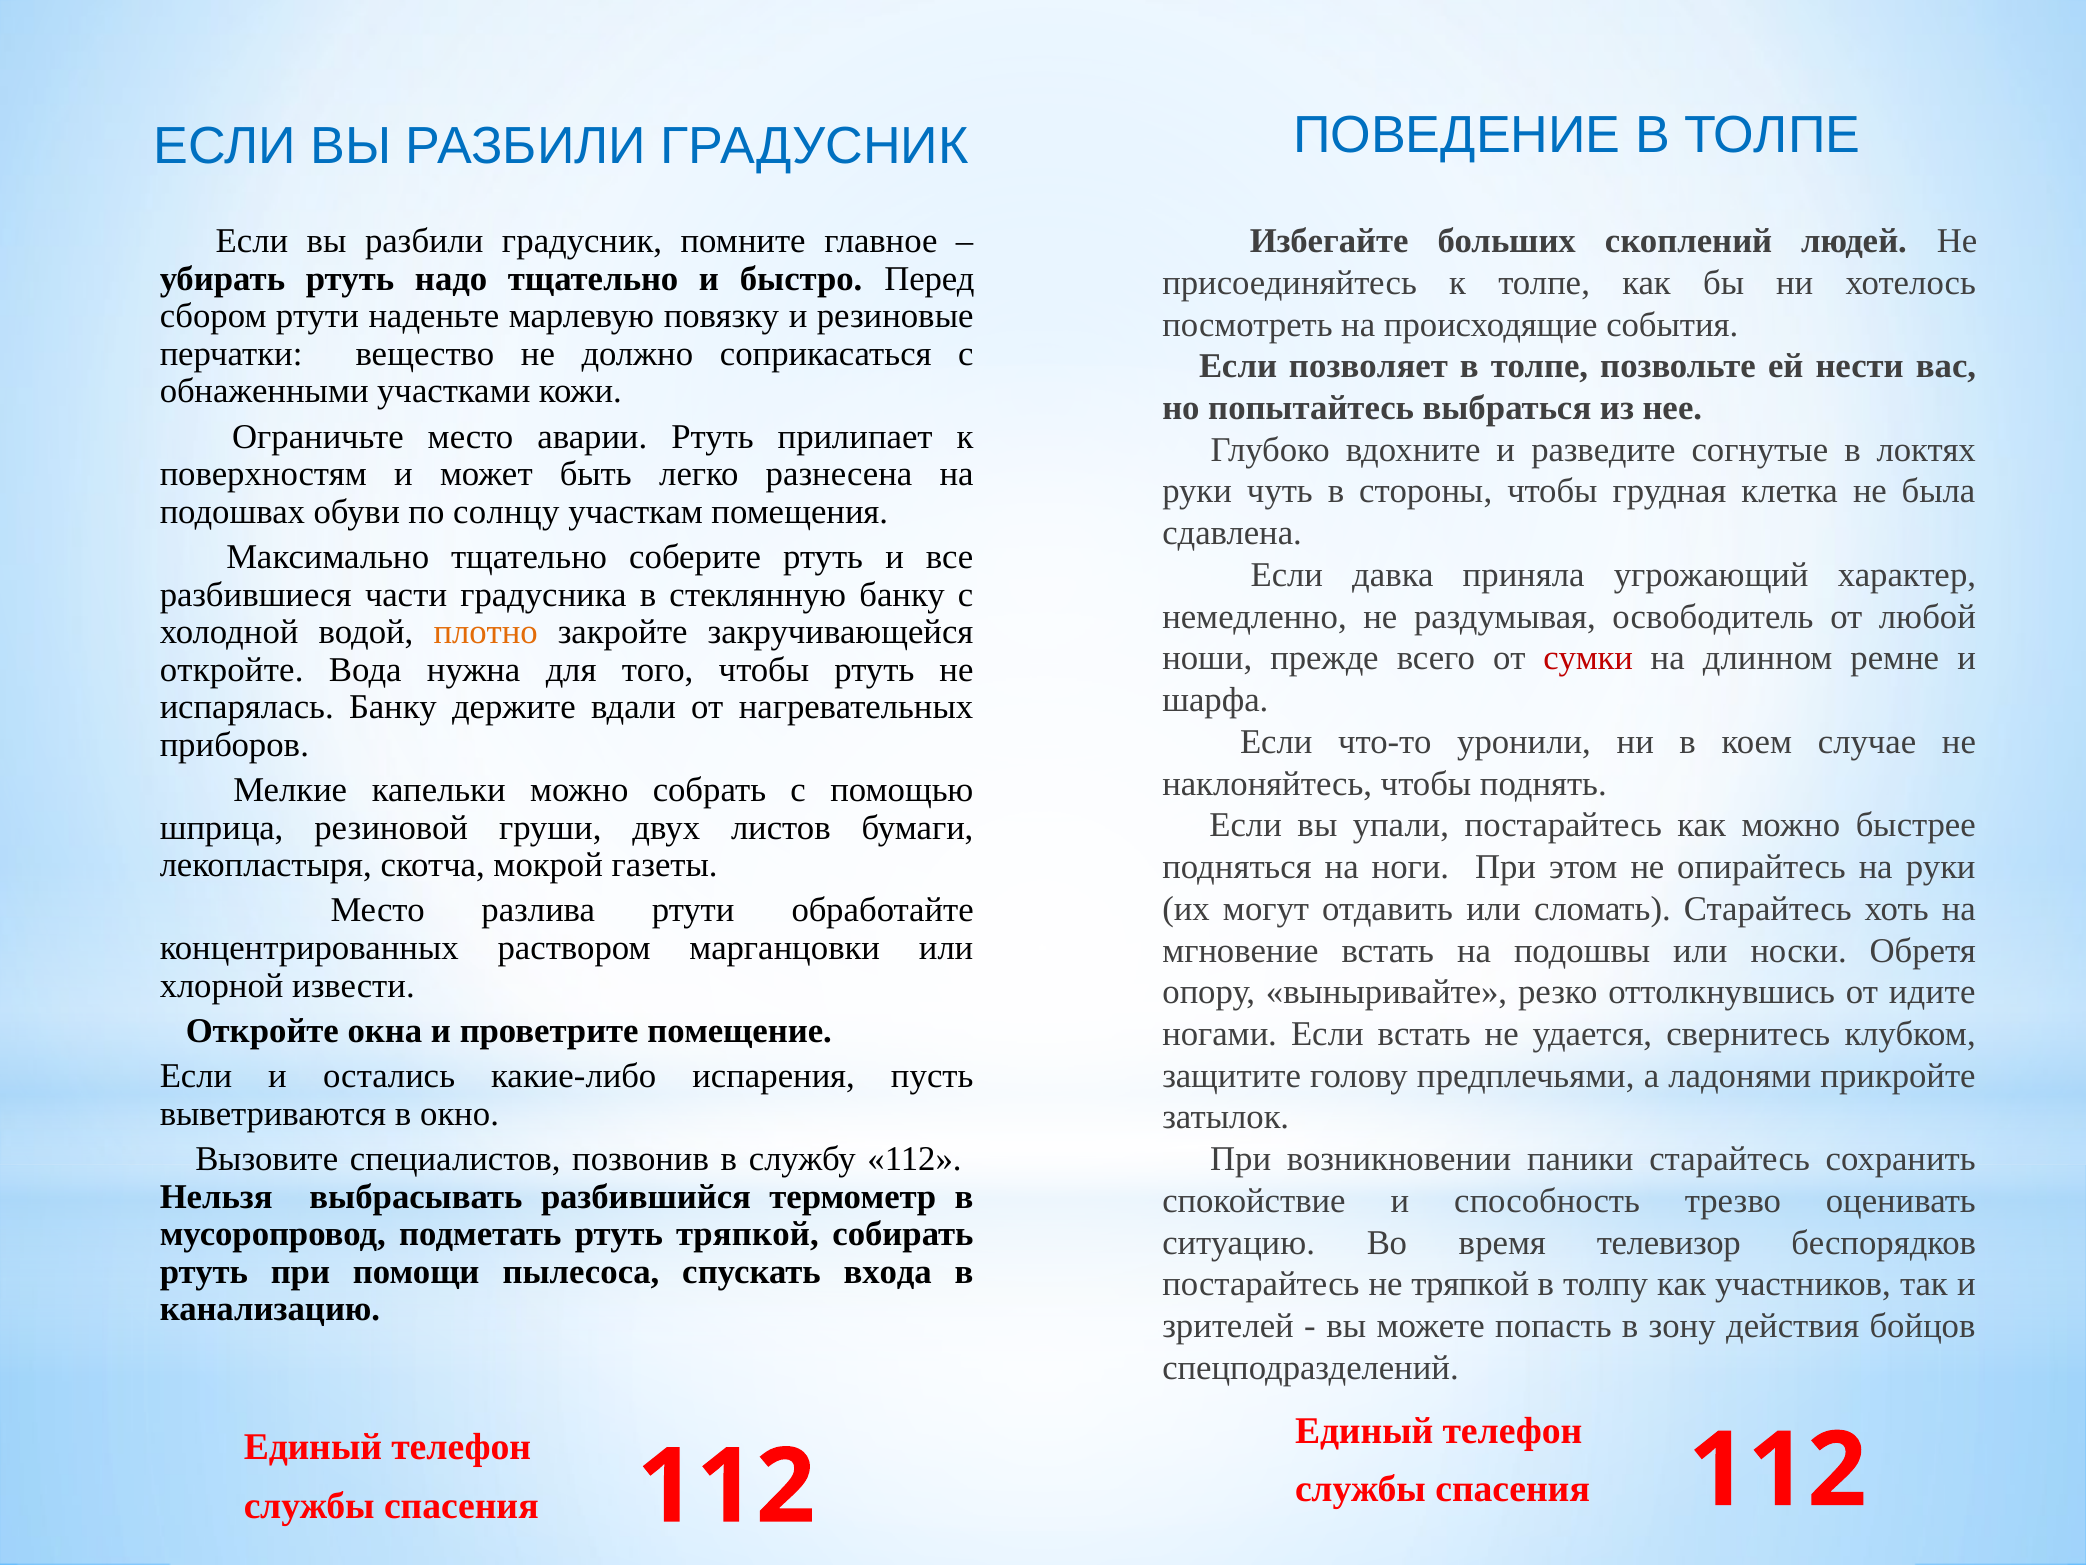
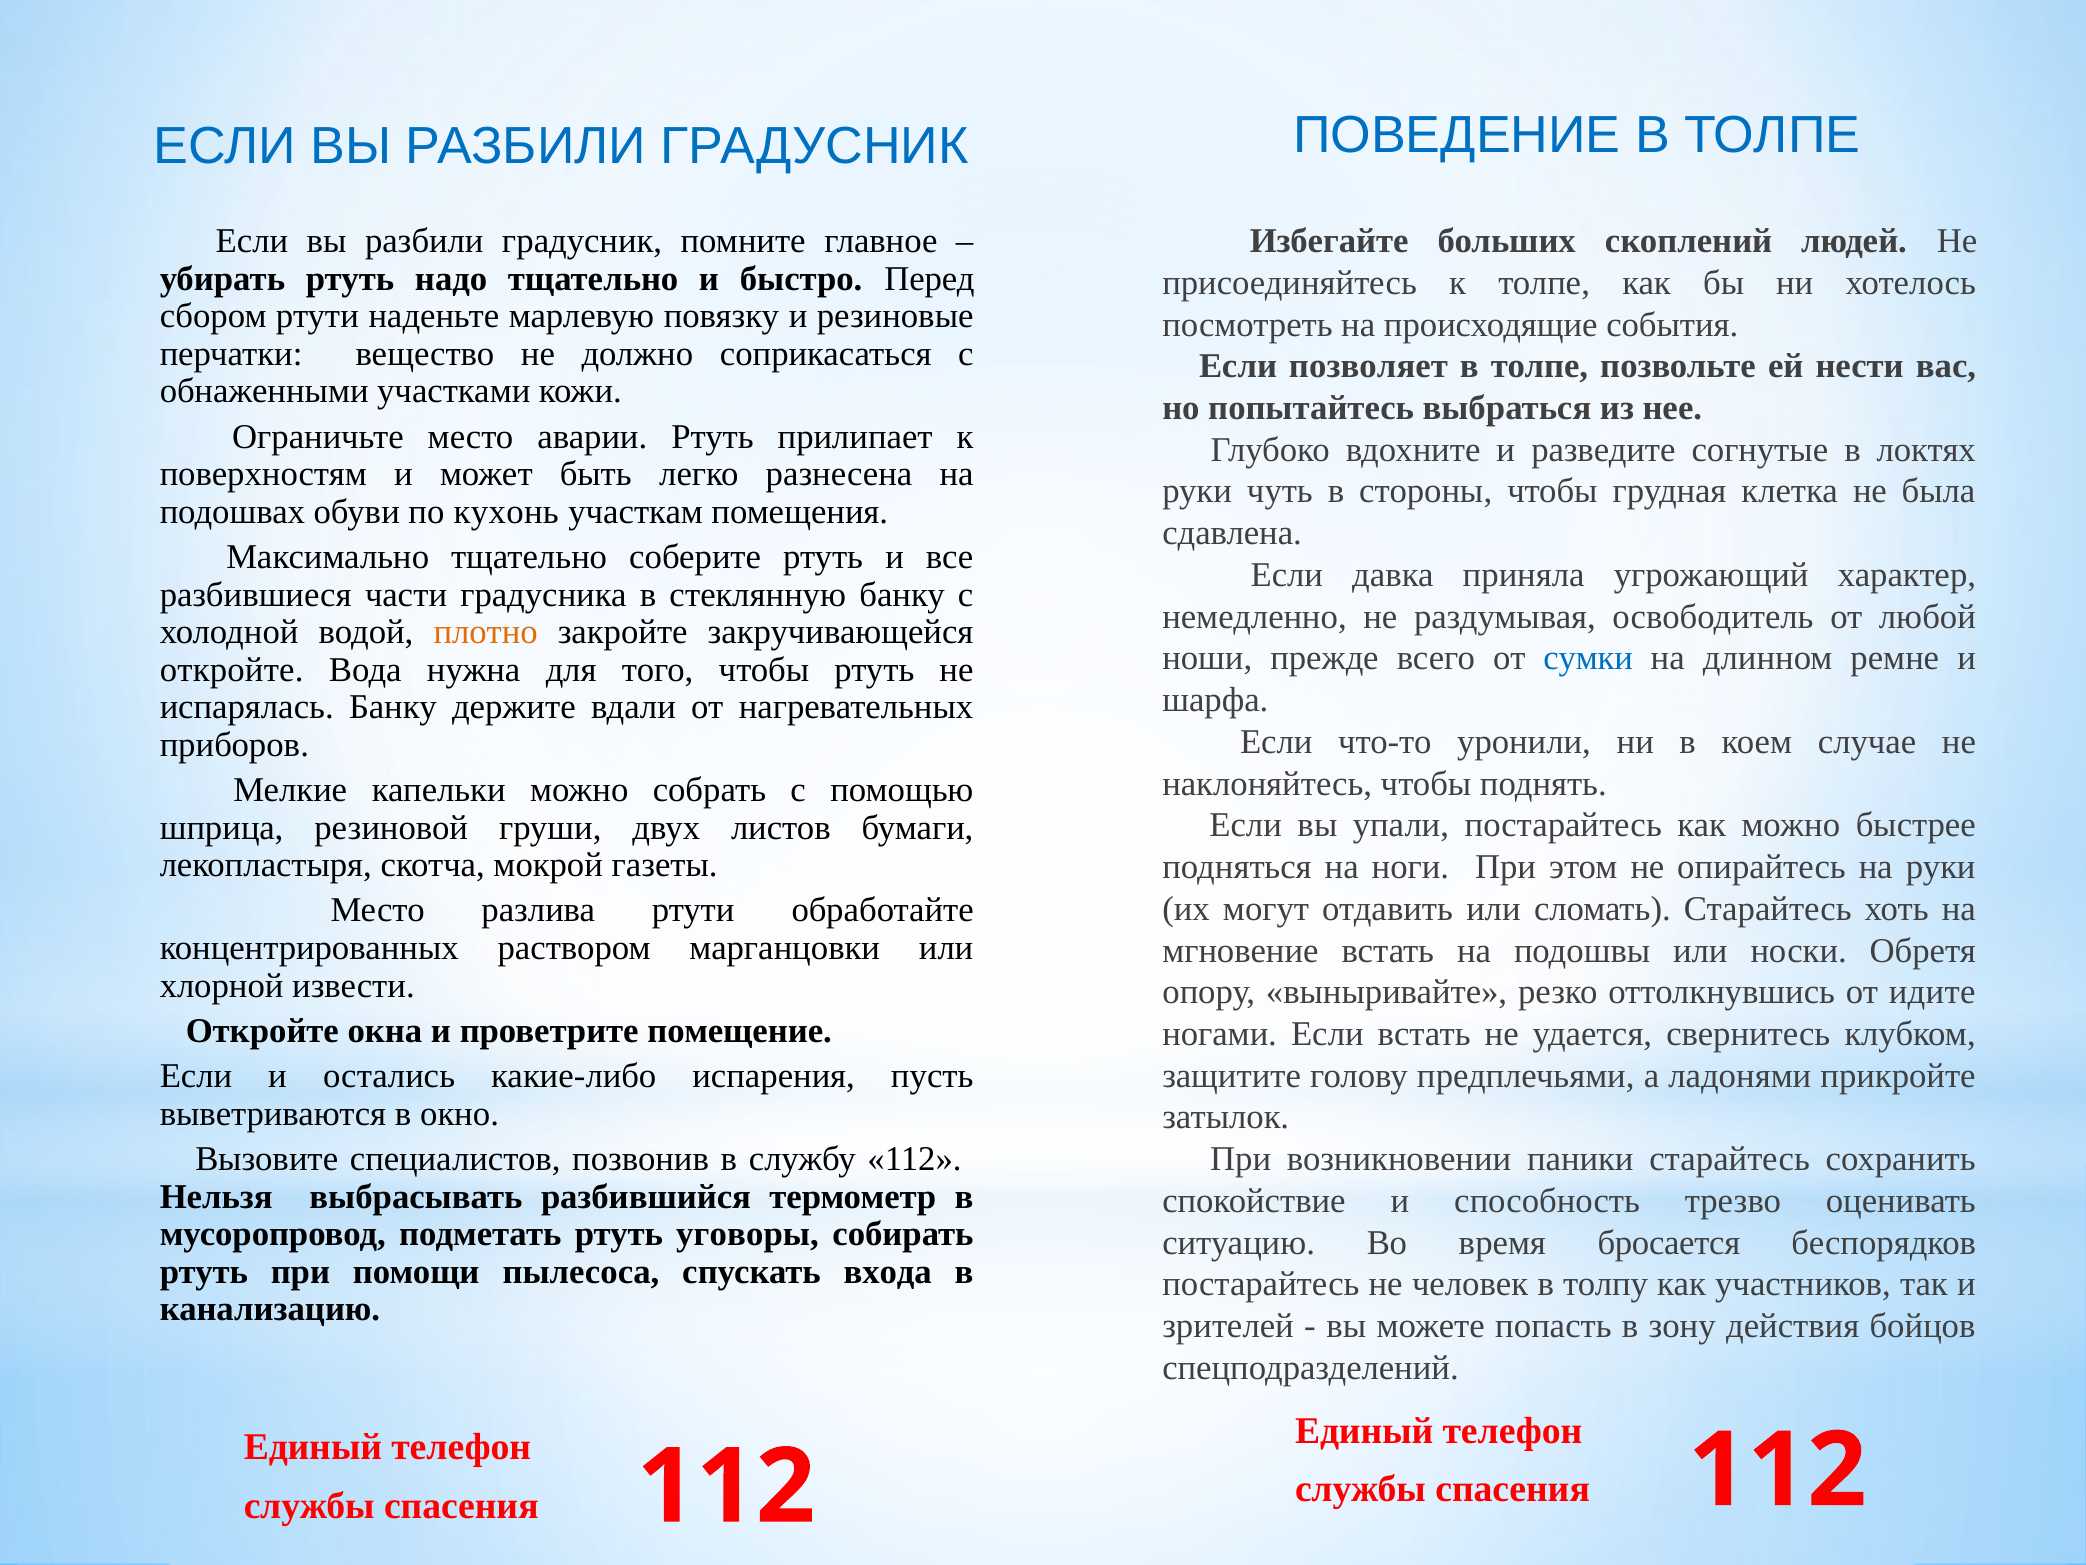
солнцу: солнцу -> кухонь
сумки colour: red -> blue
ртуть тряпкой: тряпкой -> уговоры
телевизор: телевизор -> бросается
не тряпкой: тряпкой -> человек
